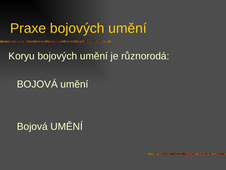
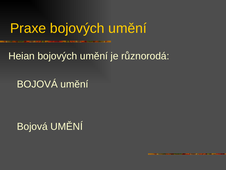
Koryu: Koryu -> Heian
